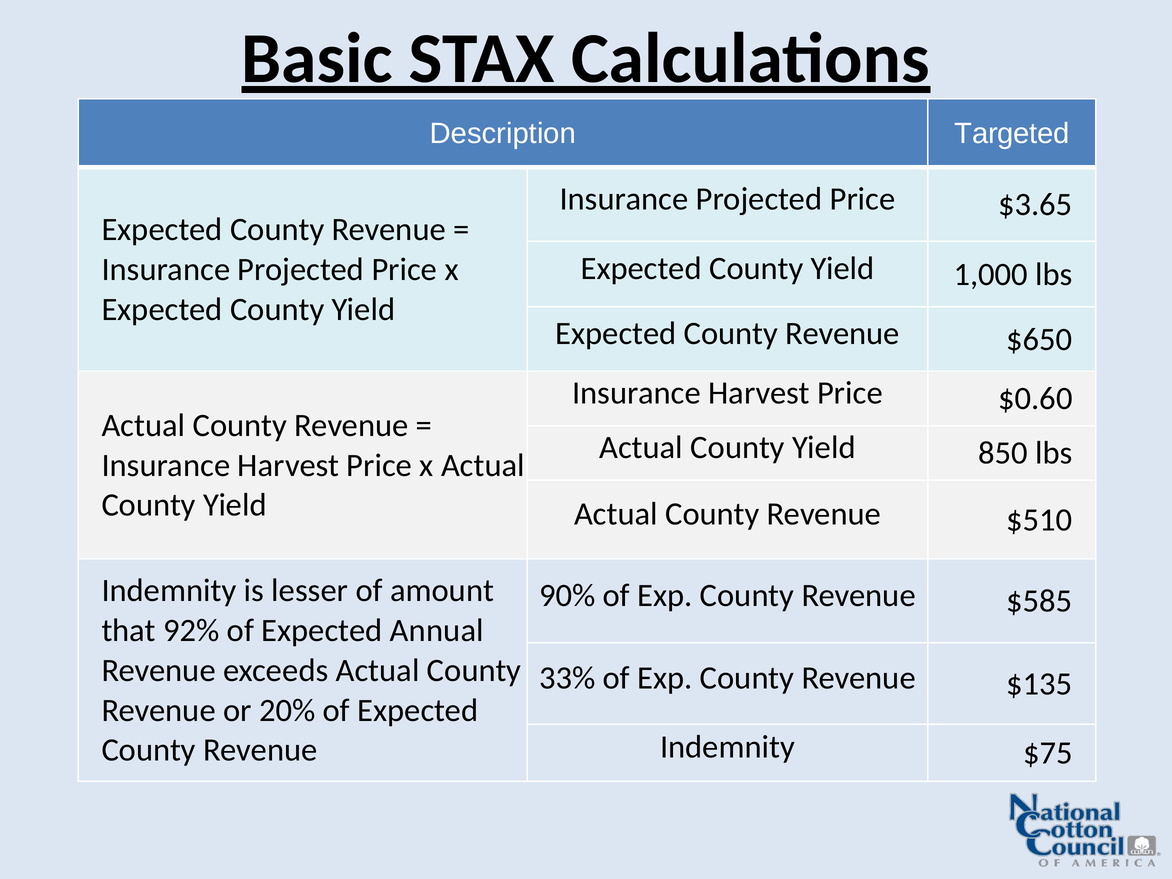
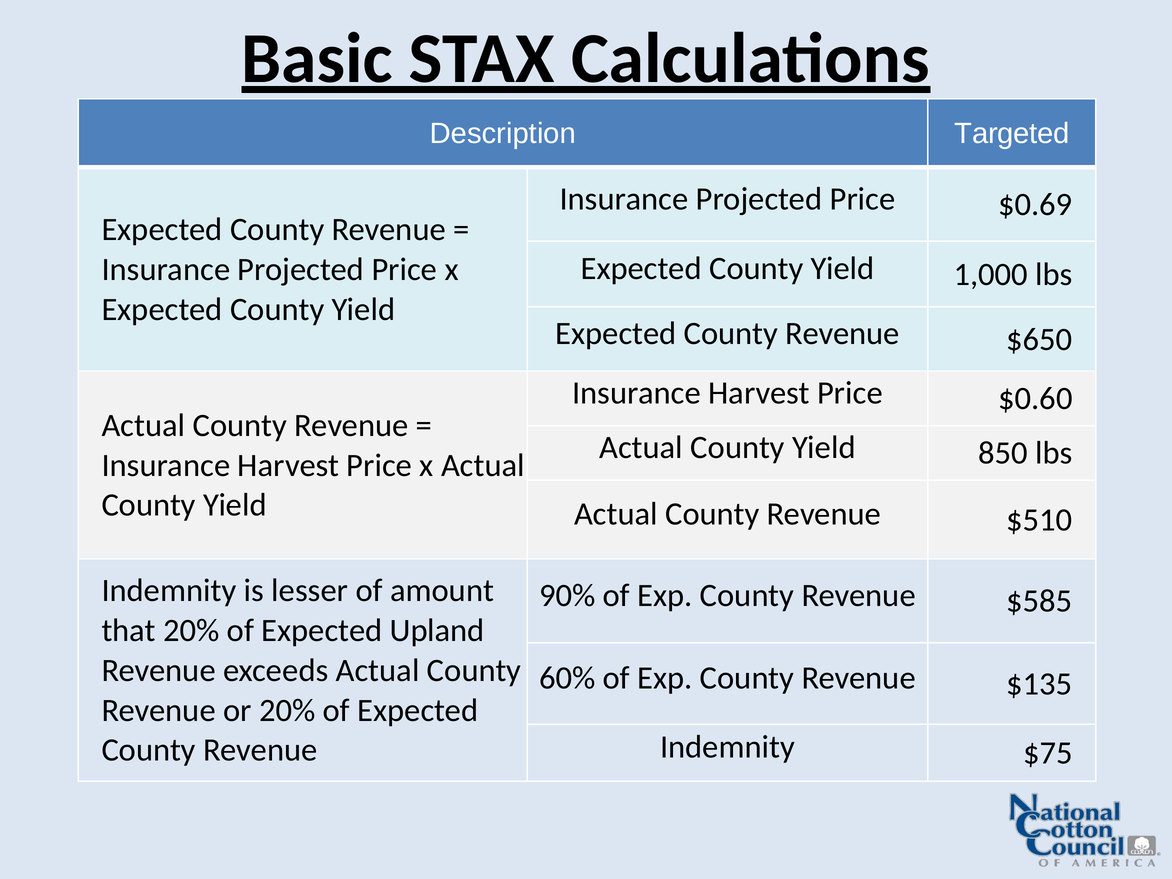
$3.65: $3.65 -> $0.69
that 92%: 92% -> 20%
Annual: Annual -> Upland
33%: 33% -> 60%
